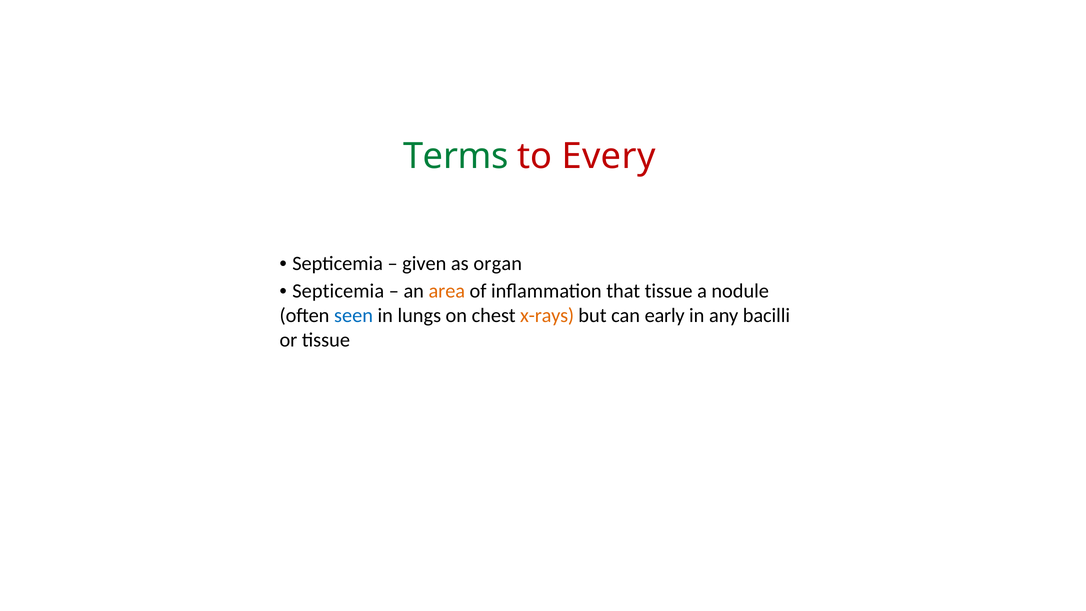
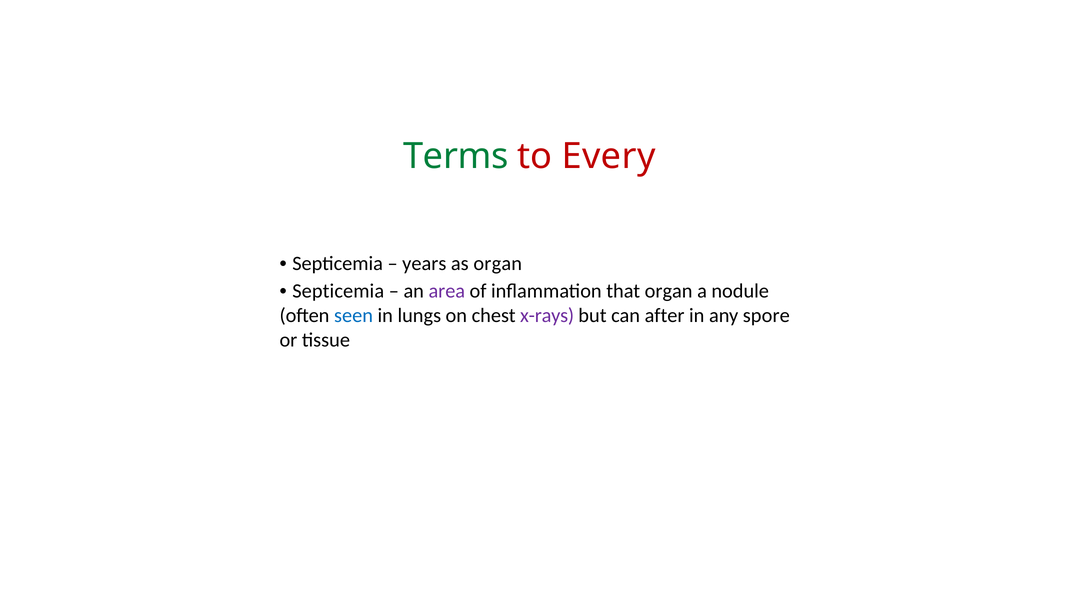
given: given -> years
area colour: orange -> purple
that tissue: tissue -> organ
x-rays colour: orange -> purple
early: early -> after
bacilli: bacilli -> spore
